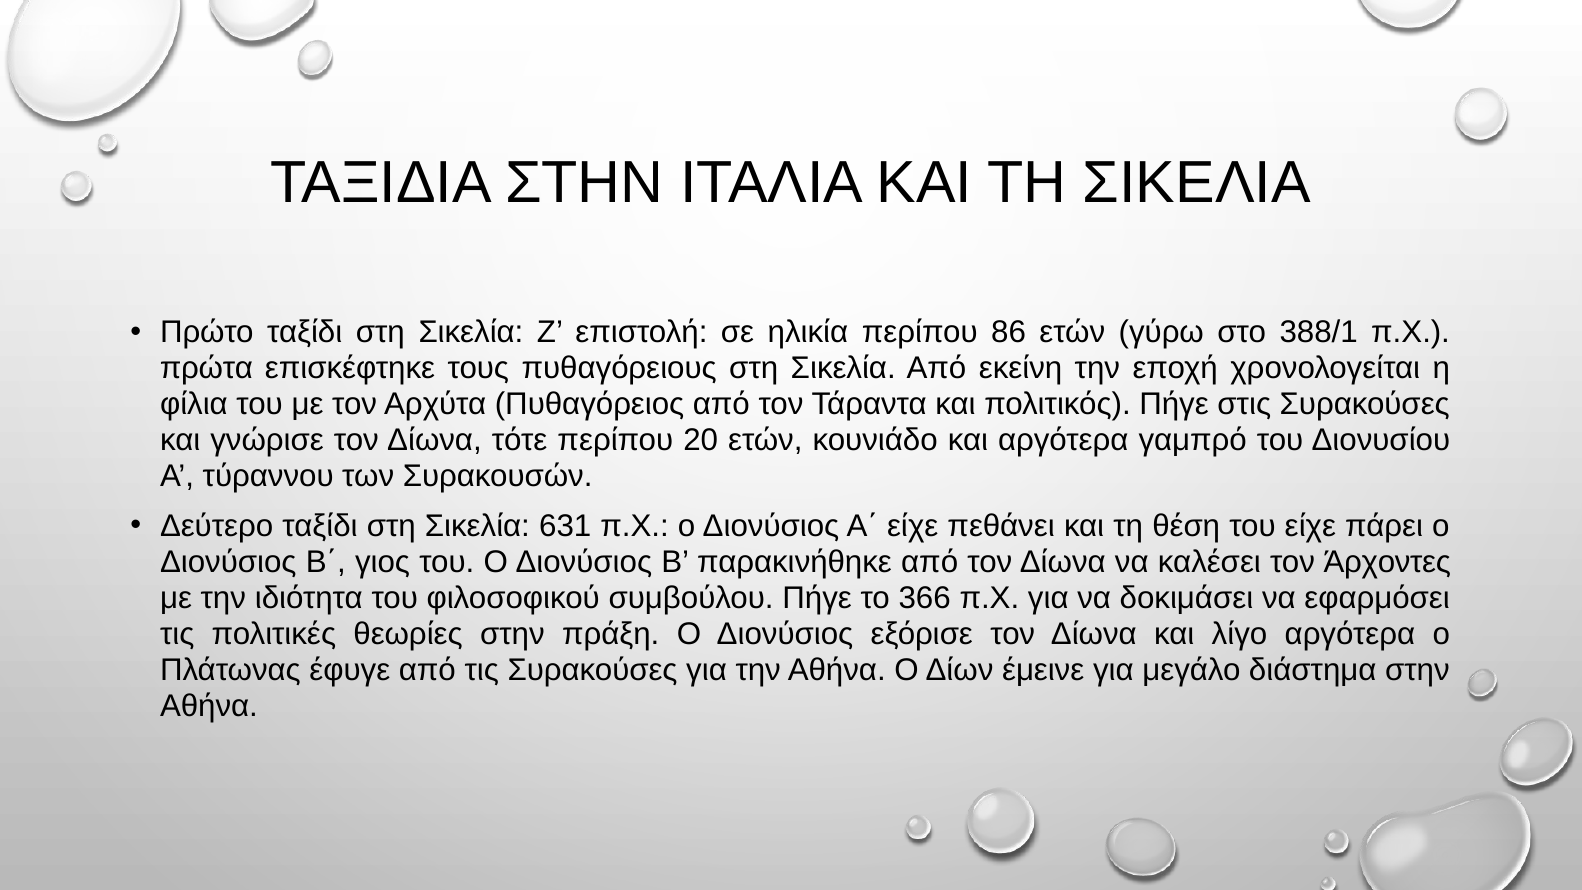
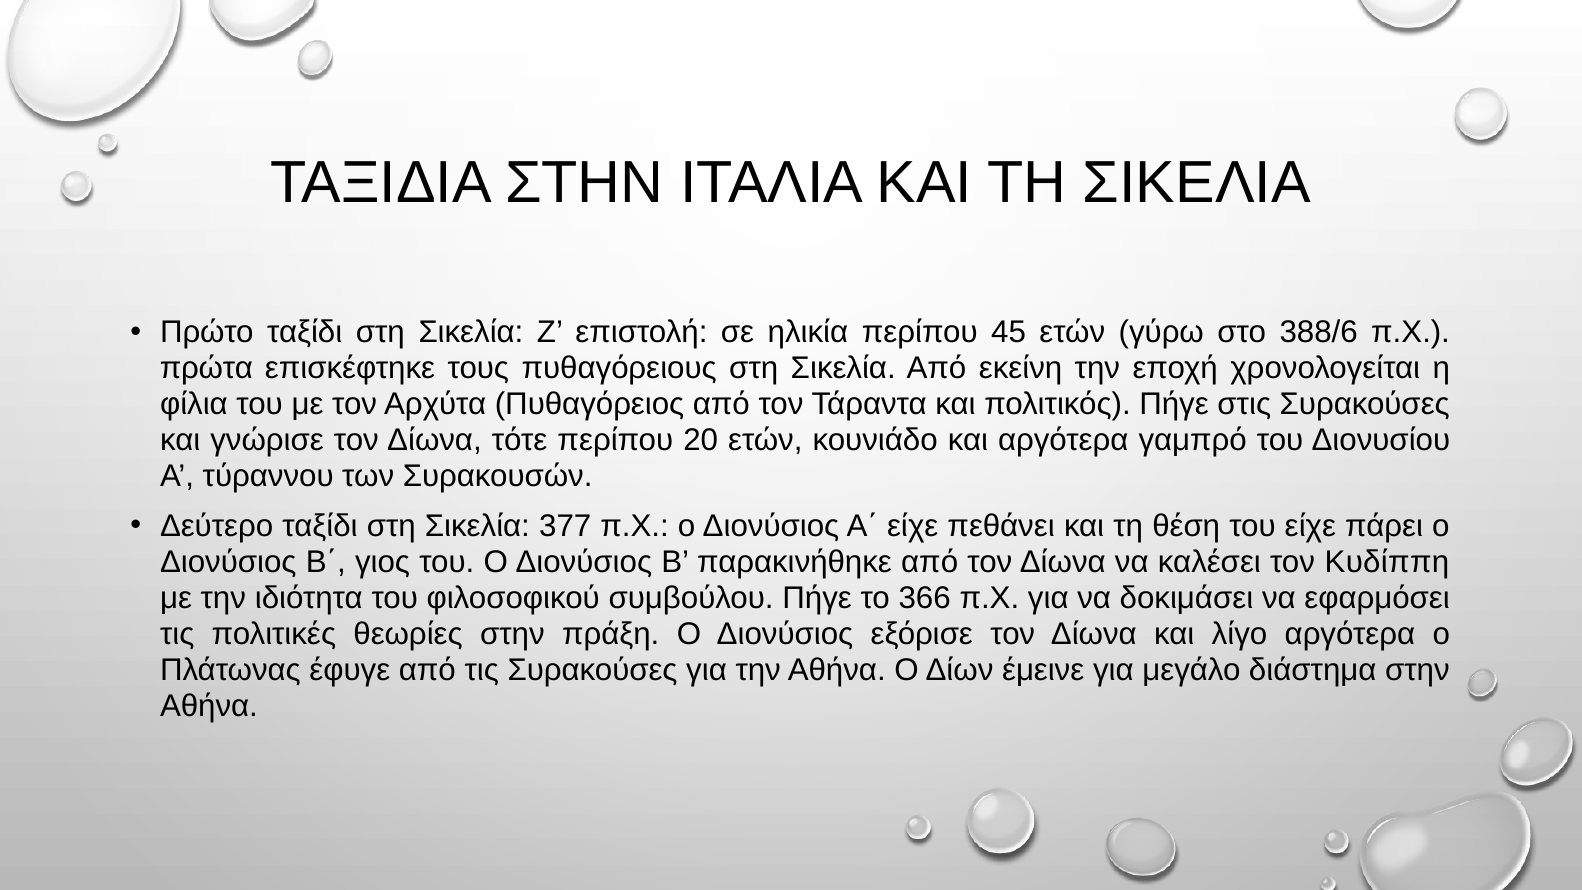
86: 86 -> 45
388/1: 388/1 -> 388/6
631: 631 -> 377
Άρχοντες: Άρχοντες -> Κυδίππη
